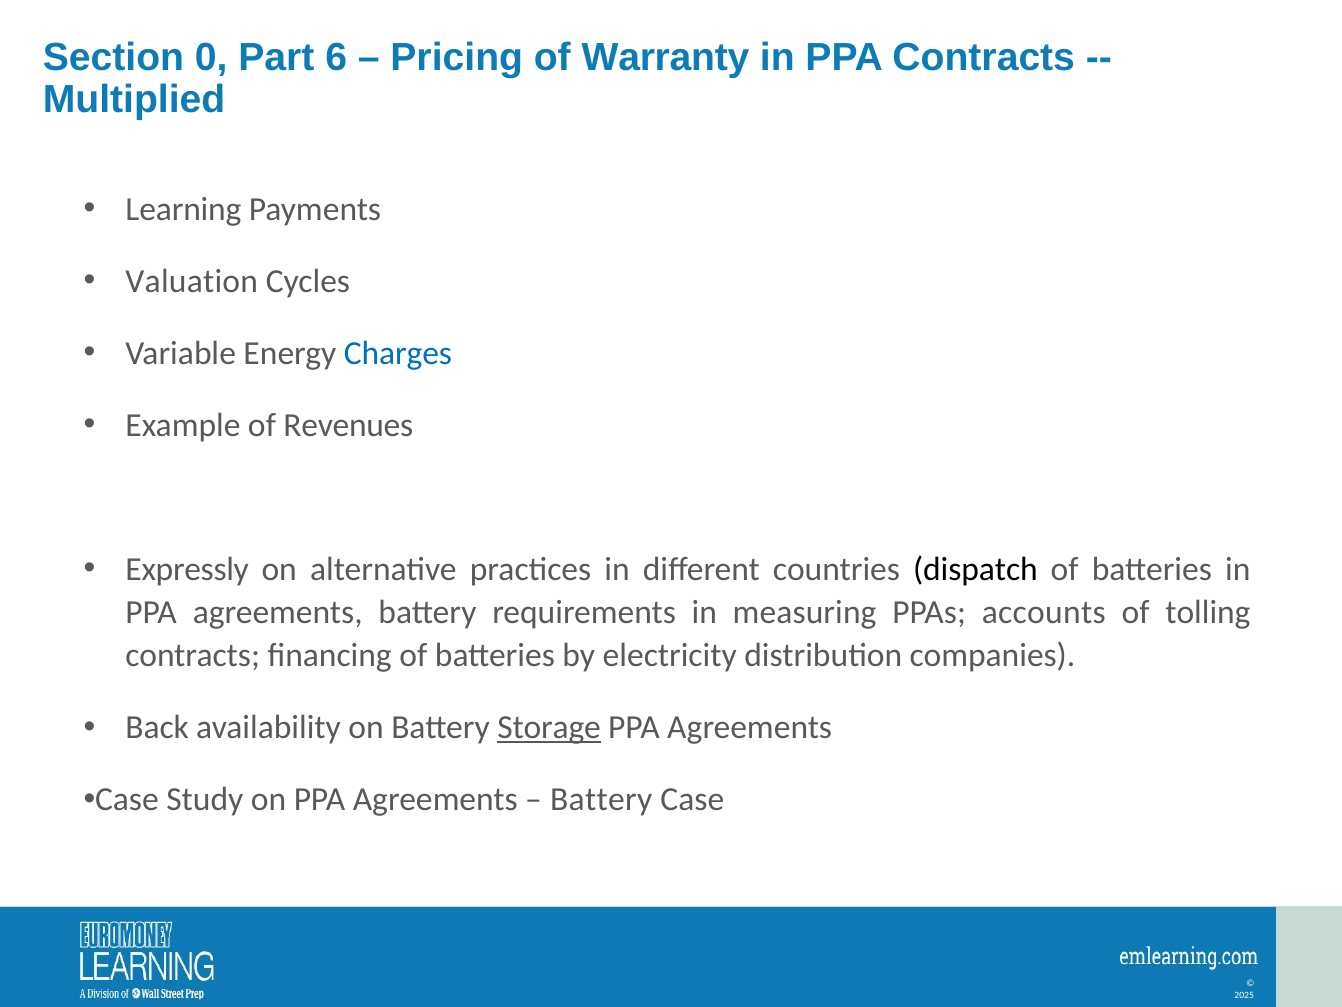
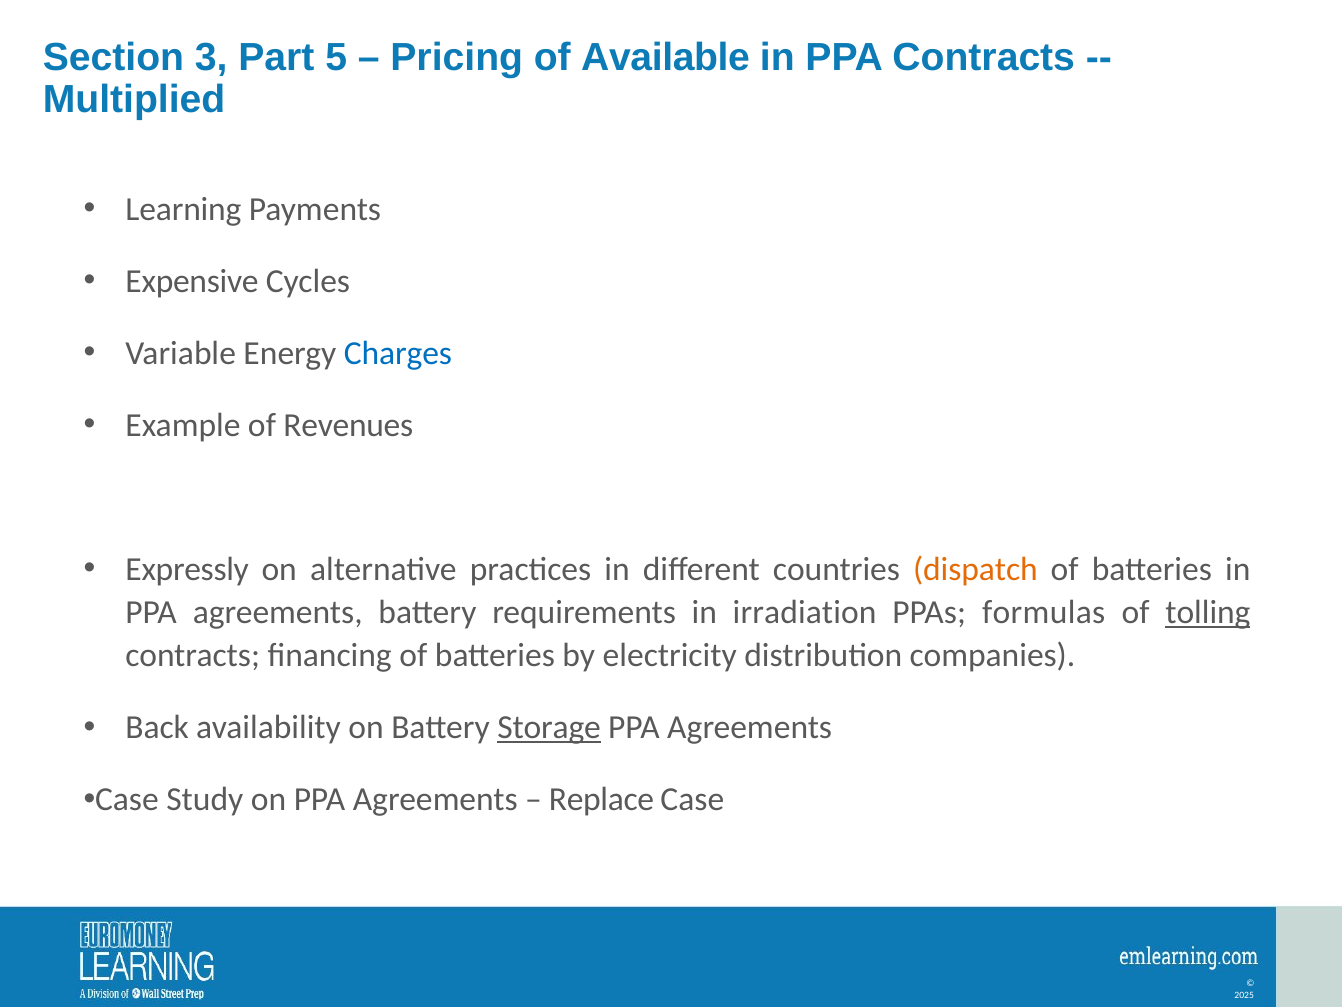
0: 0 -> 3
6: 6 -> 5
Warranty: Warranty -> Available
Valuation: Valuation -> Expensive
dispatch colour: black -> orange
measuring: measuring -> irradiation
accounts: accounts -> formulas
tolling underline: none -> present
Battery at (601, 799): Battery -> Replace
